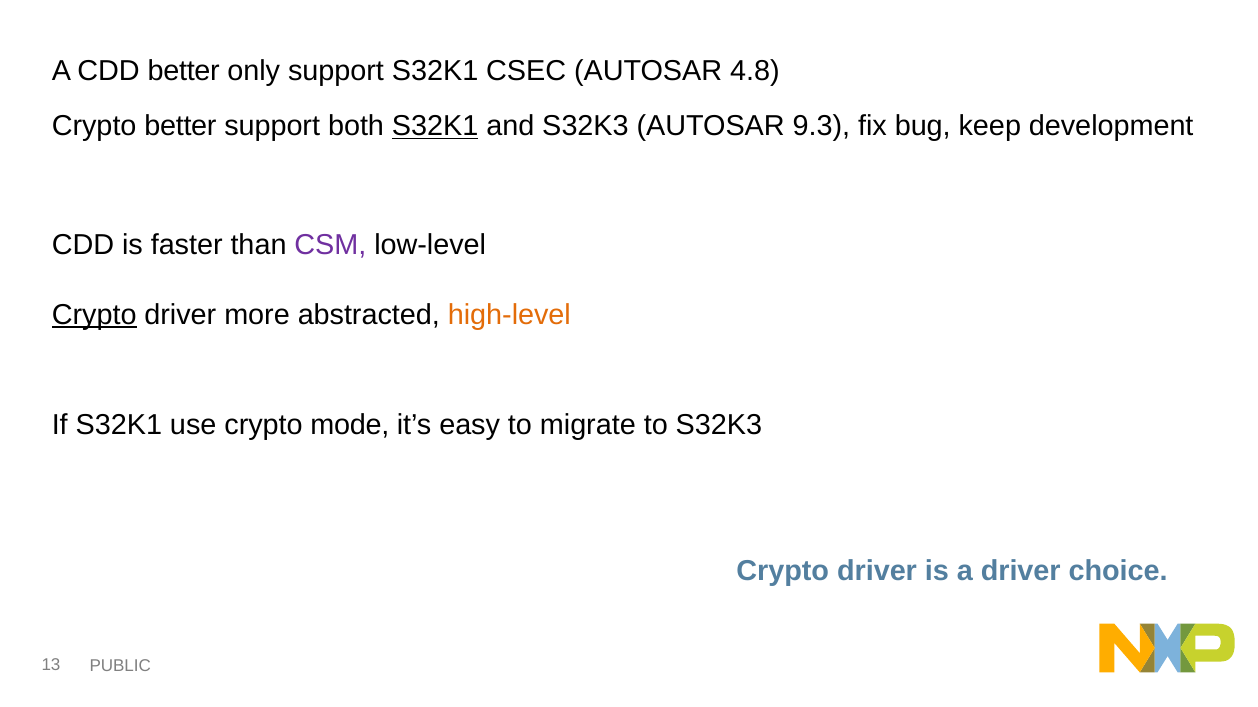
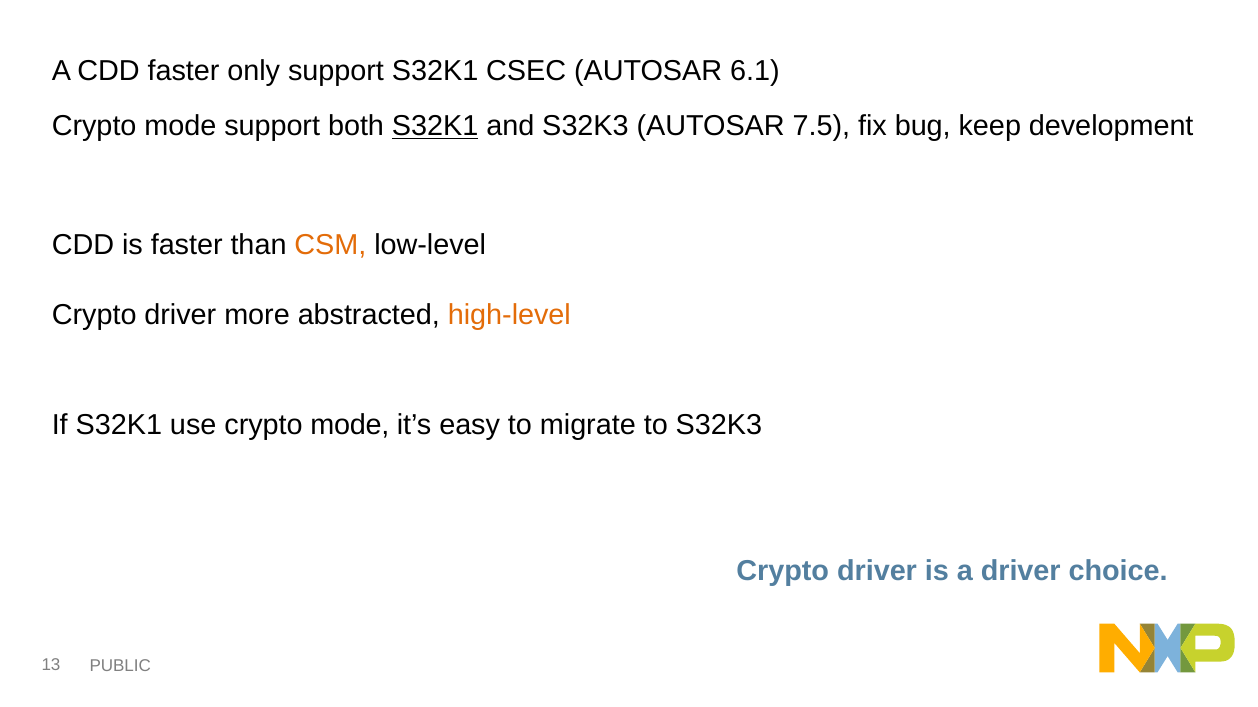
CDD better: better -> faster
4.8: 4.8 -> 6.1
better at (180, 126): better -> mode
9.3: 9.3 -> 7.5
CSM colour: purple -> orange
Crypto at (94, 315) underline: present -> none
